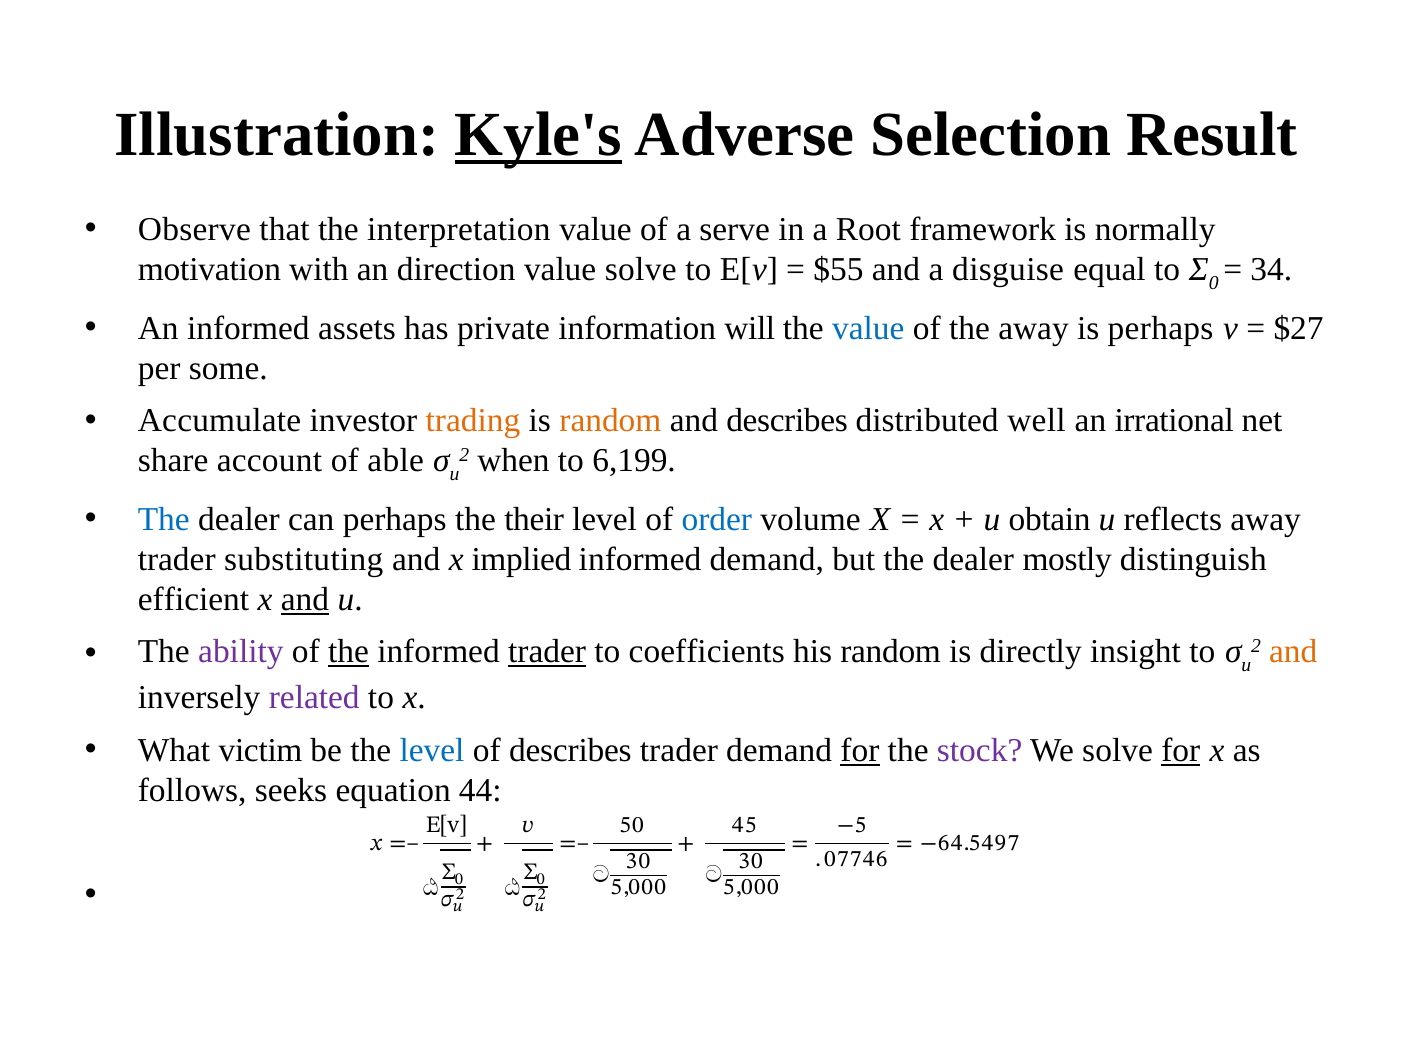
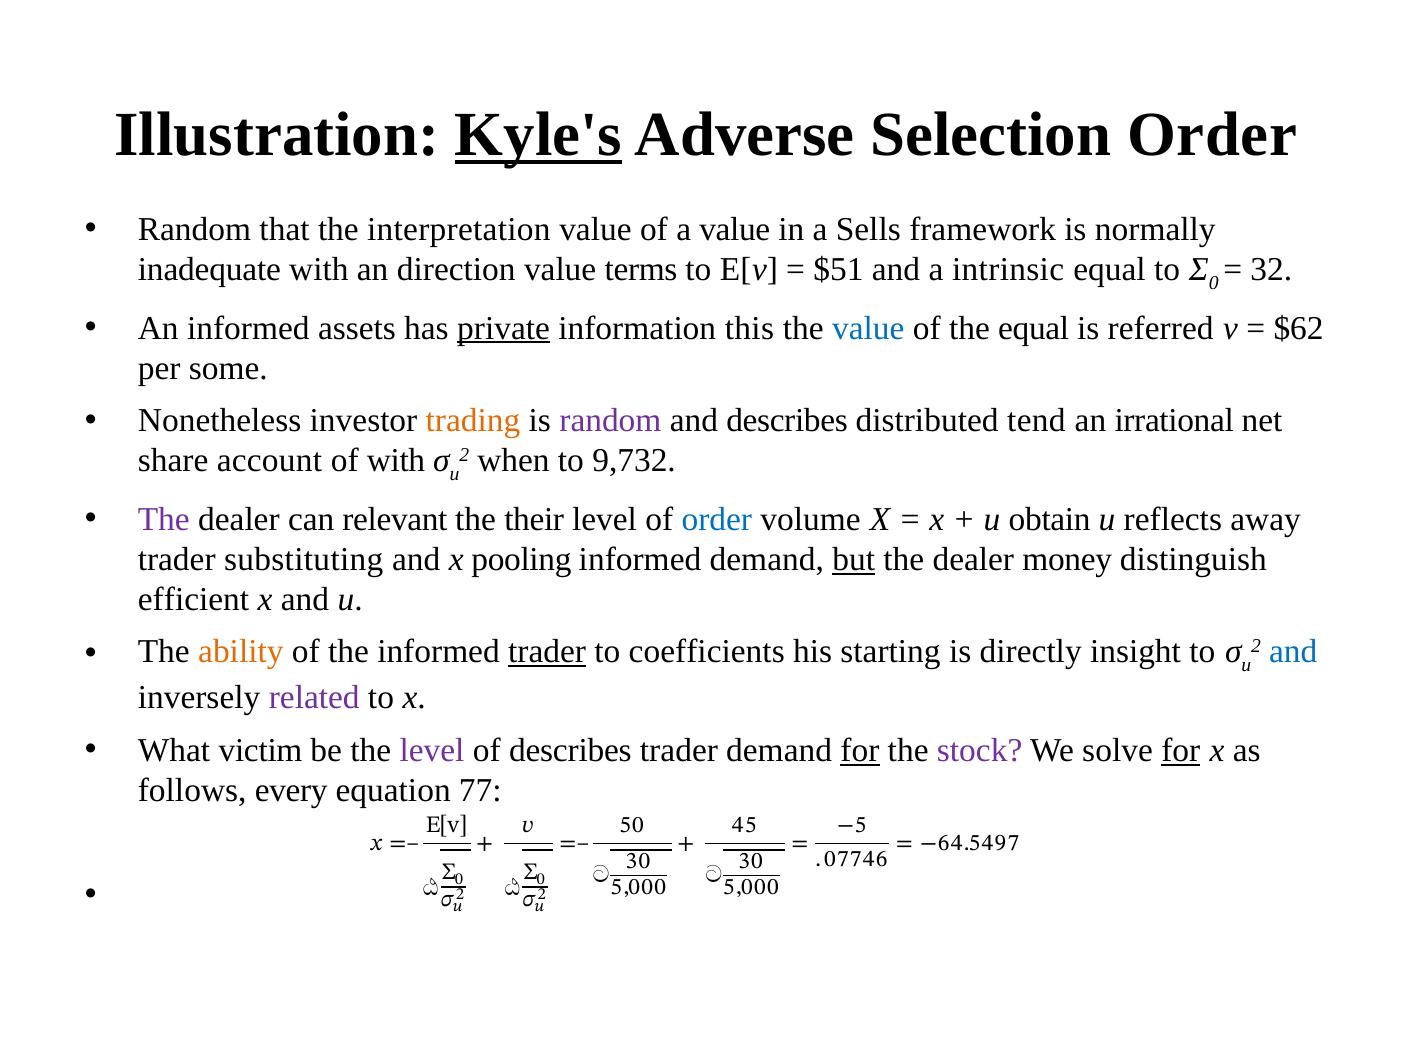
Selection Result: Result -> Order
Observe at (194, 230): Observe -> Random
a serve: serve -> value
Root: Root -> Sells
motivation: motivation -> inadequate
value solve: solve -> terms
$55: $55 -> $51
disguise: disguise -> intrinsic
34: 34 -> 32
private underline: none -> present
will: will -> this
the away: away -> equal
is perhaps: perhaps -> referred
$27: $27 -> $62
Accumulate: Accumulate -> Nonetheless
random at (610, 421) colour: orange -> purple
well: well -> tend
of able: able -> with
6,199: 6,199 -> 9,732
The at (164, 519) colour: blue -> purple
can perhaps: perhaps -> relevant
implied: implied -> pooling
but underline: none -> present
mostly: mostly -> money
and at (305, 600) underline: present -> none
and at (1293, 652) colour: orange -> blue
ability colour: purple -> orange
the at (349, 652) underline: present -> none
his random: random -> starting
level at (432, 751) colour: blue -> purple
seeks: seeks -> every
44: 44 -> 77
